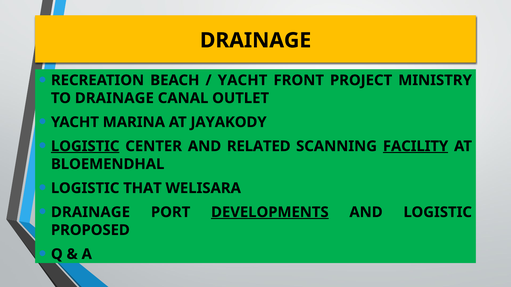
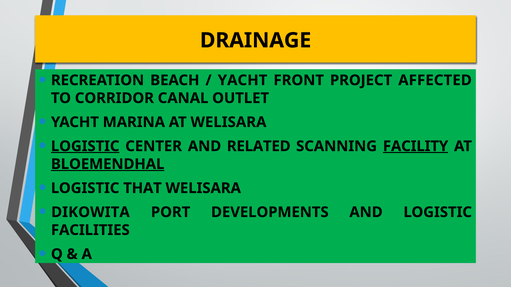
MINISTRY: MINISTRY -> AFFECTED
TO DRAINAGE: DRAINAGE -> CORRIDOR
AT JAYAKODY: JAYAKODY -> WELISARA
BLOEMENDHAL underline: none -> present
DRAINAGE at (90, 212): DRAINAGE -> DIKOWITA
DEVELOPMENTS underline: present -> none
PROPOSED: PROPOSED -> FACILITIES
